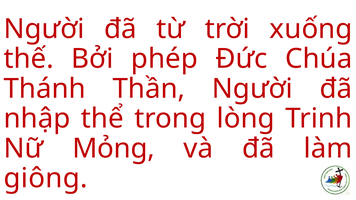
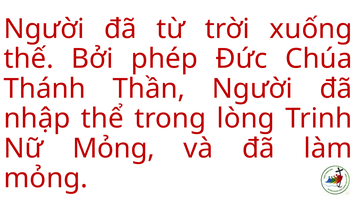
giông at (46, 178): giông -> mỏng
